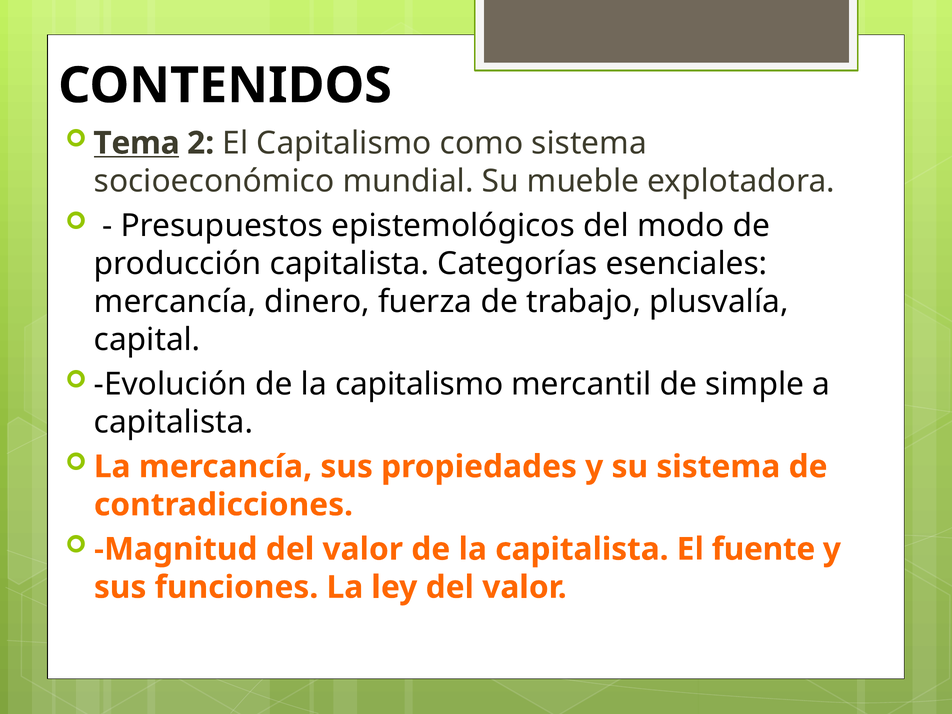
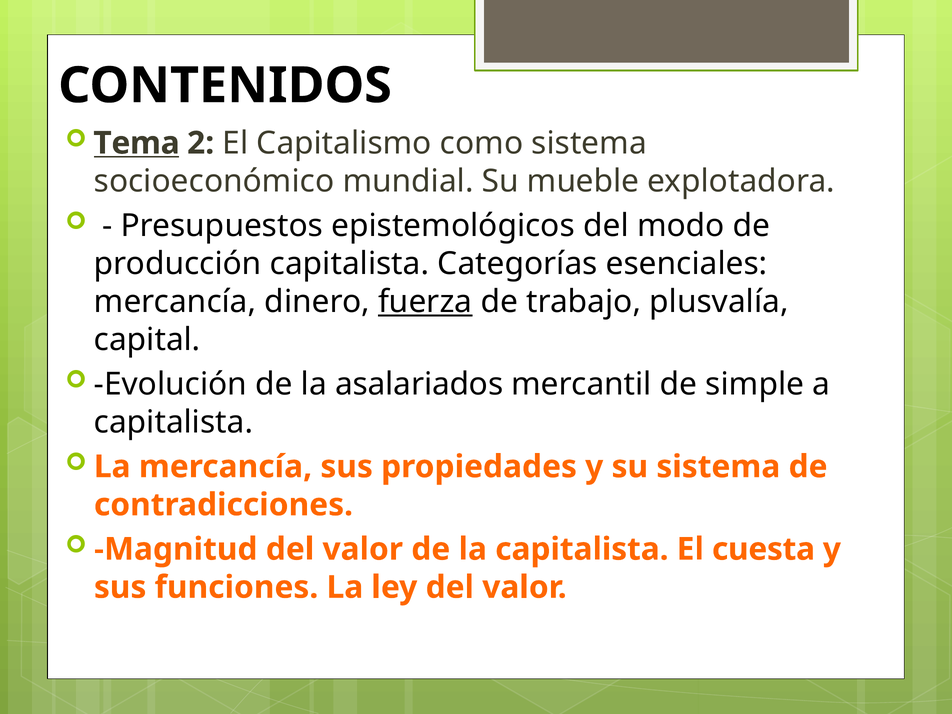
fuerza underline: none -> present
la capitalismo: capitalismo -> asalariados
fuente: fuente -> cuesta
